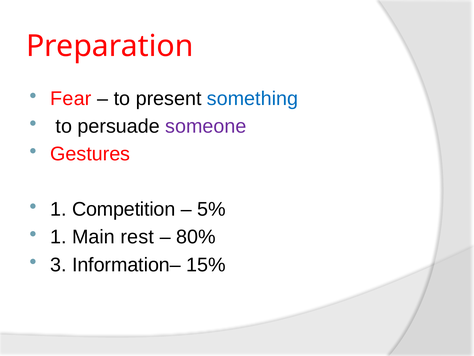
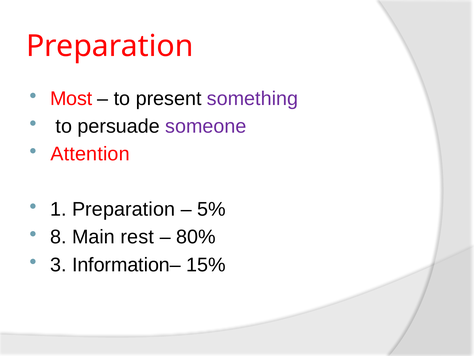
Fear: Fear -> Most
something colour: blue -> purple
Gestures: Gestures -> Attention
1 Competition: Competition -> Preparation
1 at (58, 237): 1 -> 8
